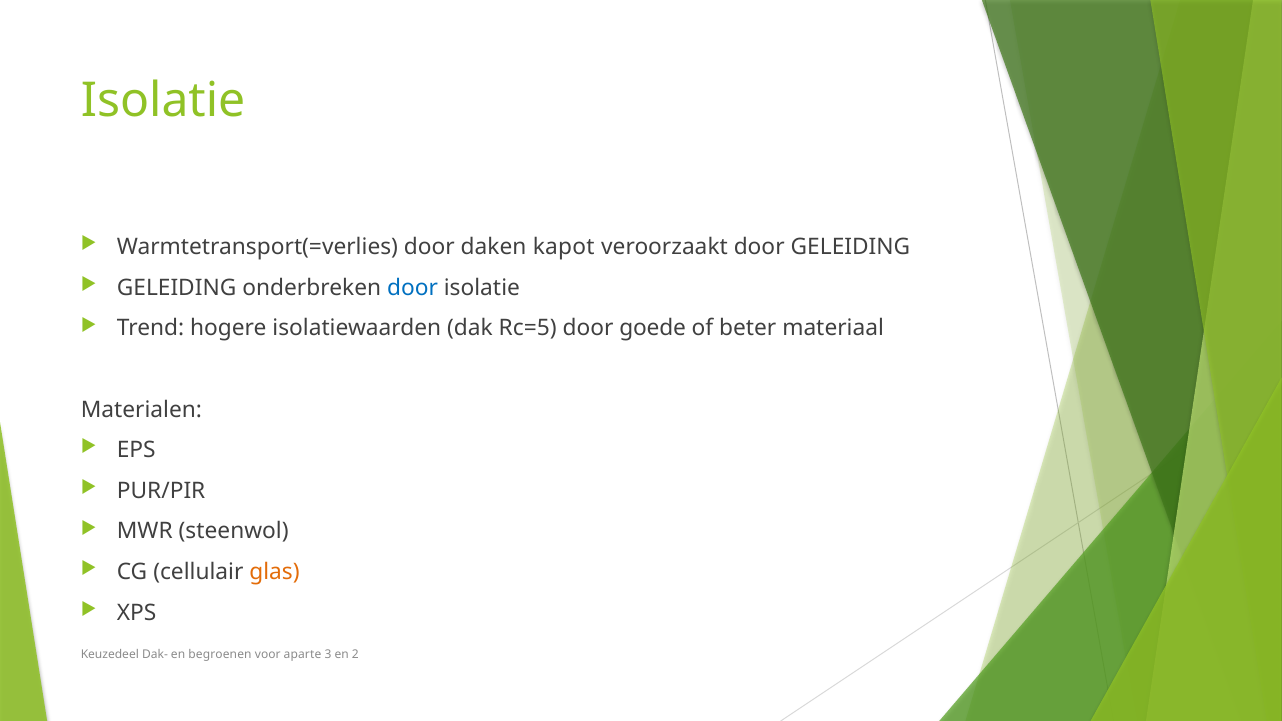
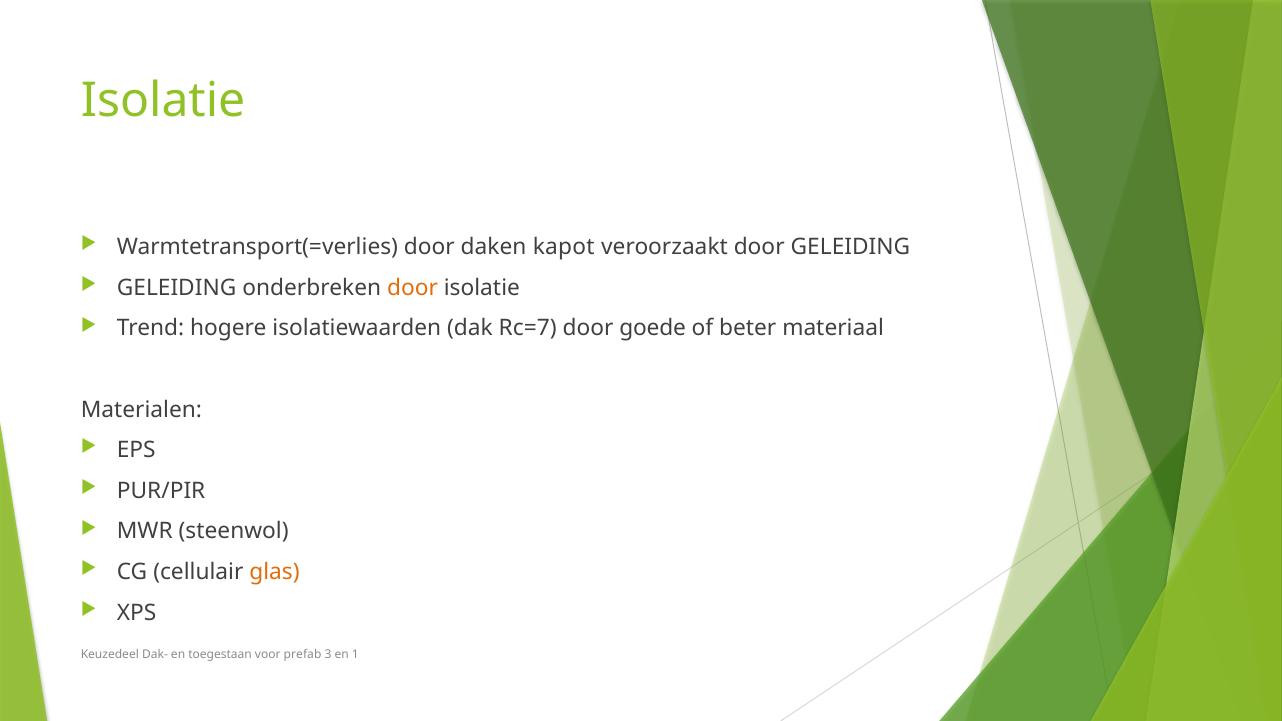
door at (413, 288) colour: blue -> orange
Rc=5: Rc=5 -> Rc=7
begroenen: begroenen -> toegestaan
aparte: aparte -> prefab
2: 2 -> 1
